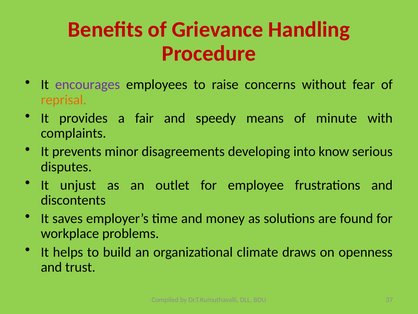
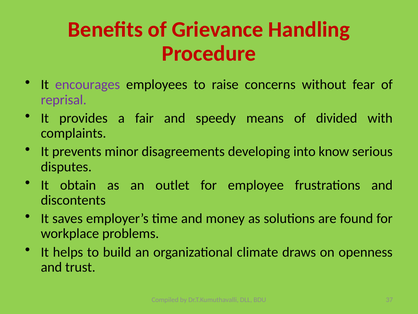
reprisal colour: orange -> purple
minute: minute -> divided
unjust: unjust -> obtain
